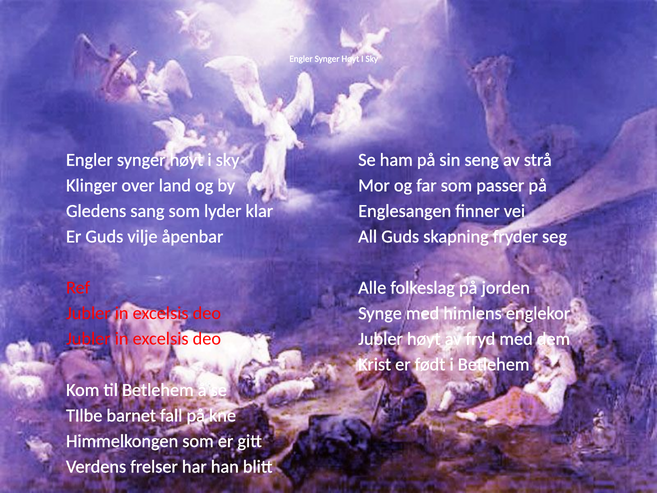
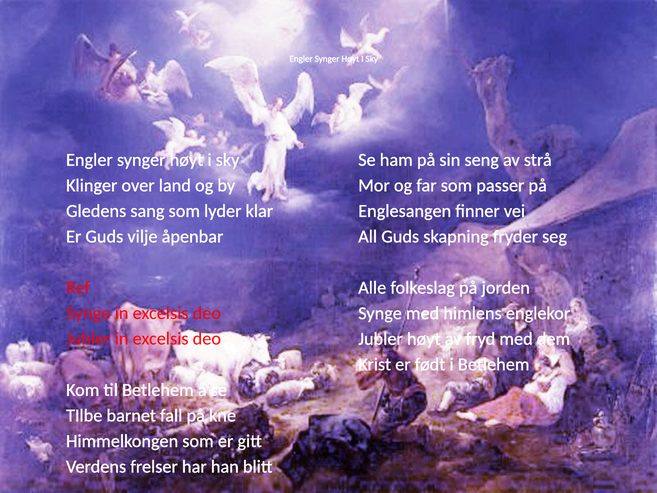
Jubler at (88, 313): Jubler -> Synge
